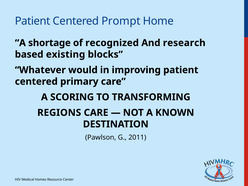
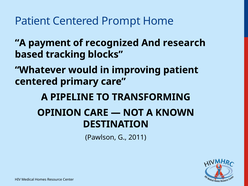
shortage: shortage -> payment
existing: existing -> tracking
SCORING: SCORING -> PIPELINE
REGIONS: REGIONS -> OPINION
